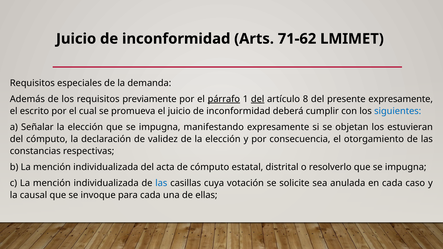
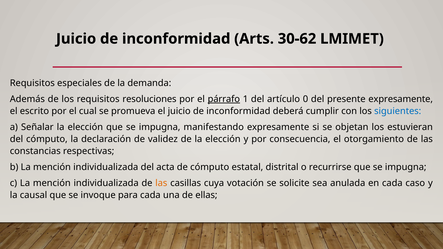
71-62: 71-62 -> 30-62
previamente: previamente -> resoluciones
del at (258, 99) underline: present -> none
8: 8 -> 0
resolverlo: resolverlo -> recurrirse
las at (161, 183) colour: blue -> orange
